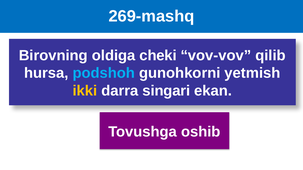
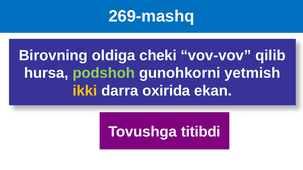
podshoh colour: light blue -> light green
singari: singari -> oxirida
oshib: oshib -> titibdi
